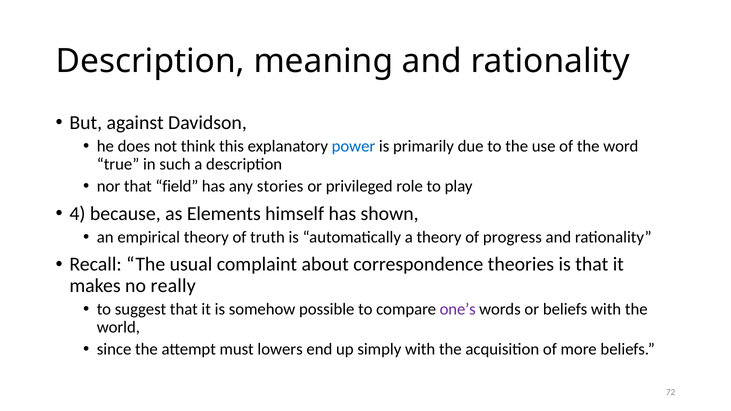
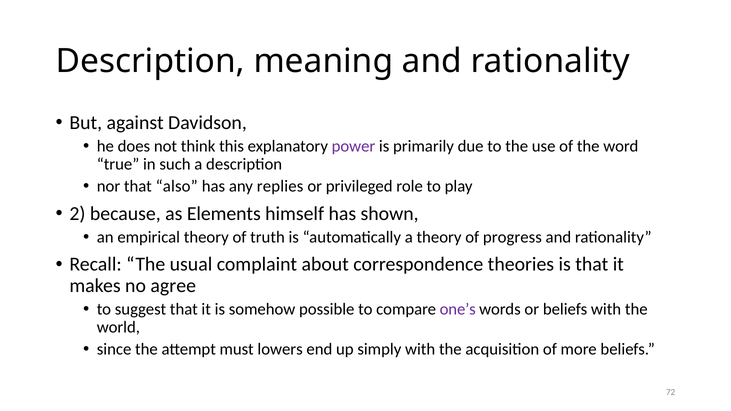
power colour: blue -> purple
field: field -> also
stories: stories -> replies
4: 4 -> 2
really: really -> agree
